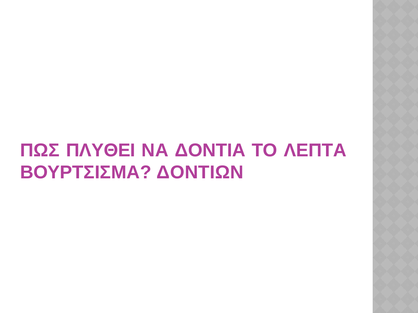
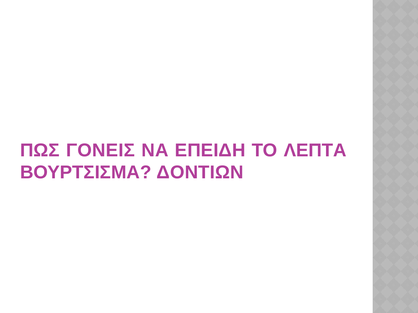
ΠΛΥΘΕΙ: ΠΛΥΘΕΙ -> ΓΟΝΕΙΣ
ΔΟΝΤΙΑ: ΔΟΝΤΙΑ -> ΕΠΕΙΔΗ
